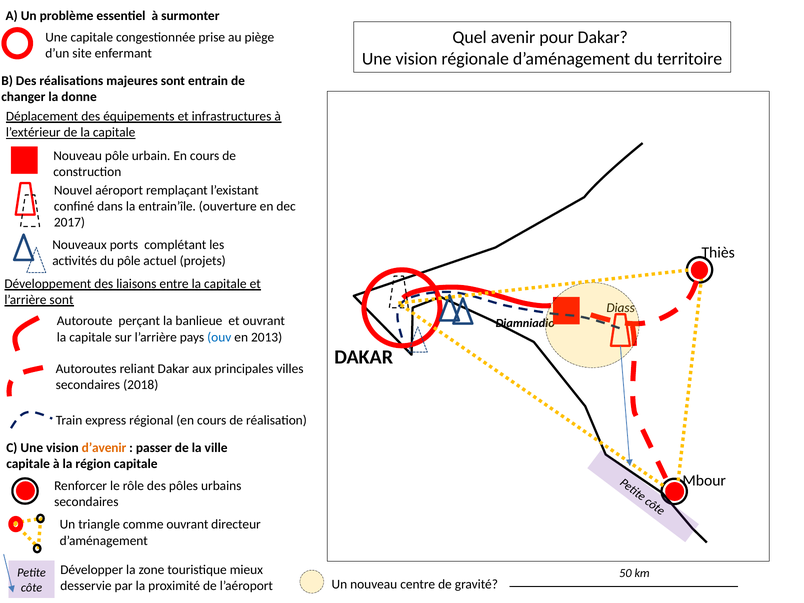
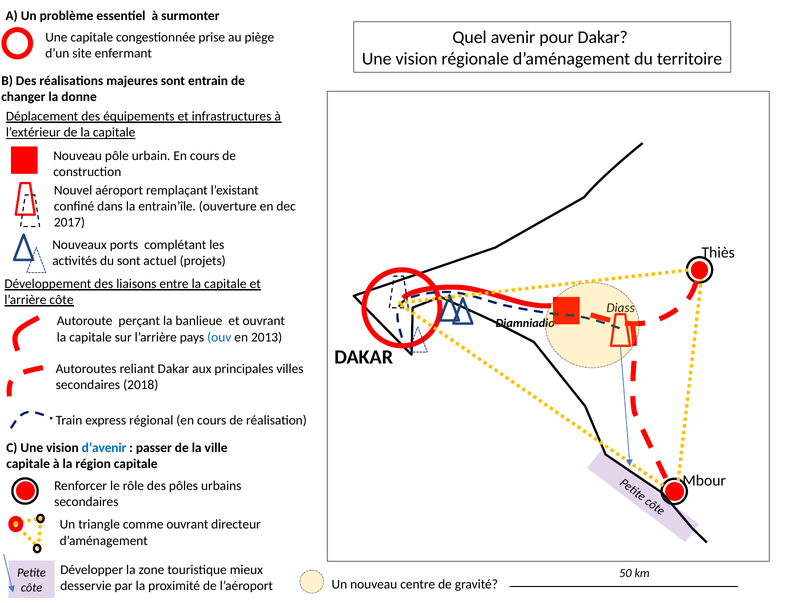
du pôle: pôle -> sont
l’arrière sont: sont -> côte
d’avenir colour: orange -> blue
